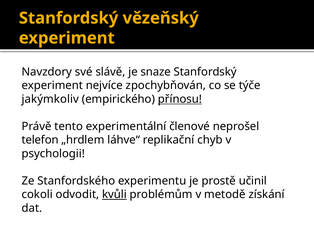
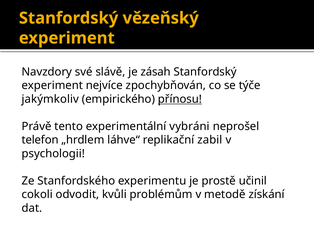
snaze: snaze -> zásah
členové: členové -> vybráni
chyb: chyb -> zabil
kvůli underline: present -> none
